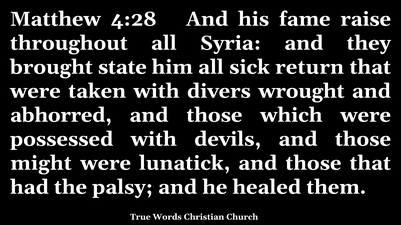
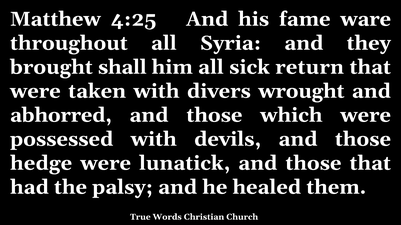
4:28: 4:28 -> 4:25
raise: raise -> ware
state: state -> shall
might: might -> hedge
